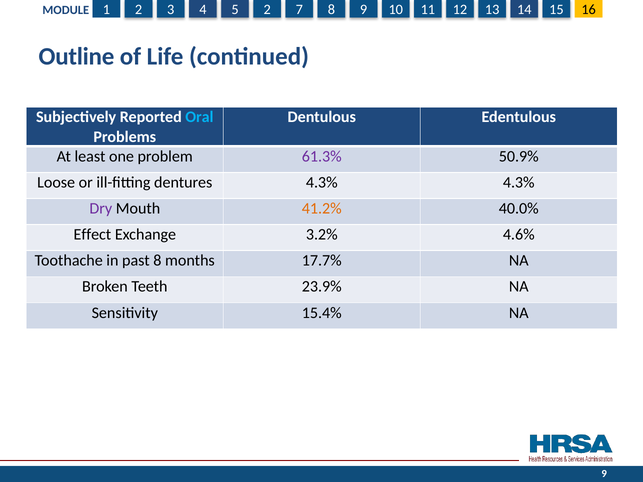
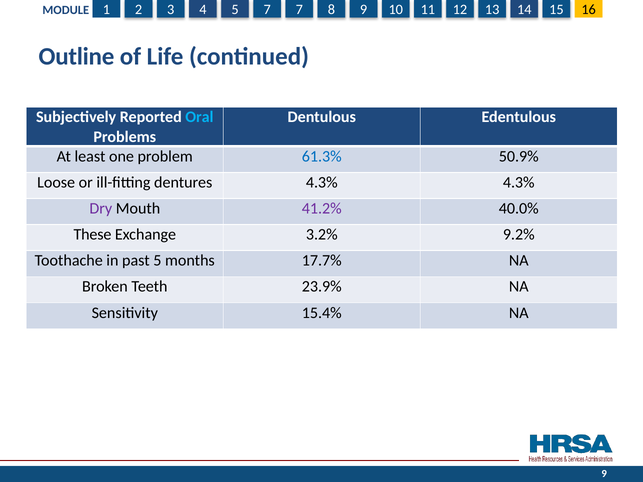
2 at (267, 9): 2 -> 7
61.3% colour: purple -> blue
41.2% colour: orange -> purple
Effect: Effect -> These
4.6%: 4.6% -> 9.2%
past 8: 8 -> 5
